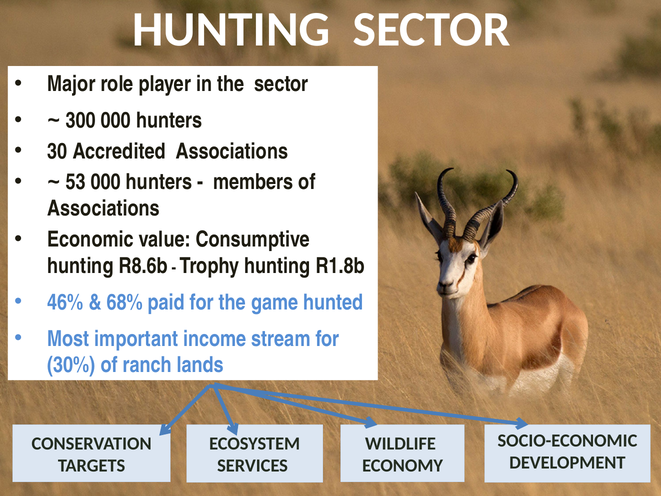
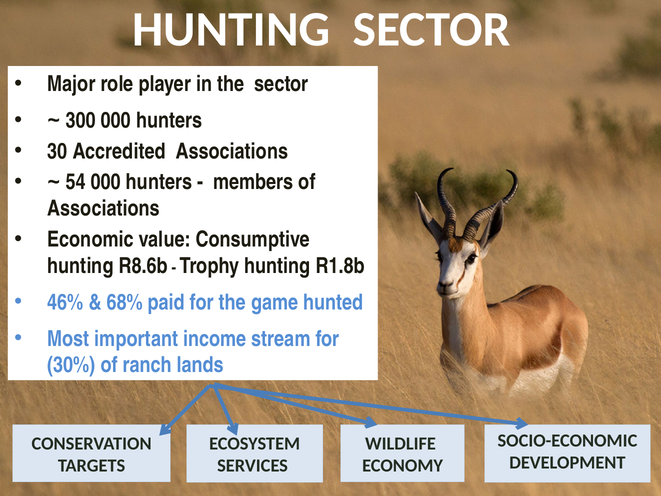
53: 53 -> 54
